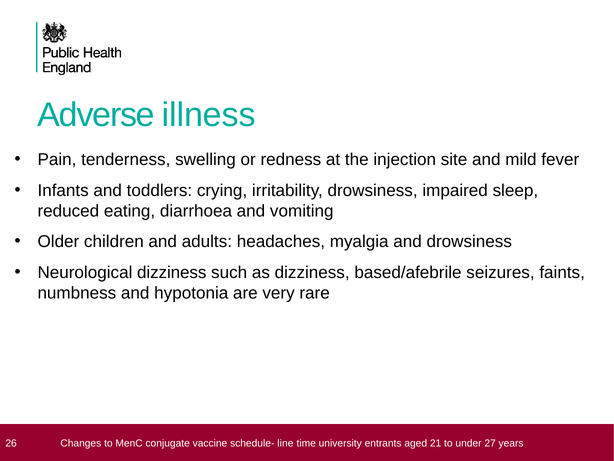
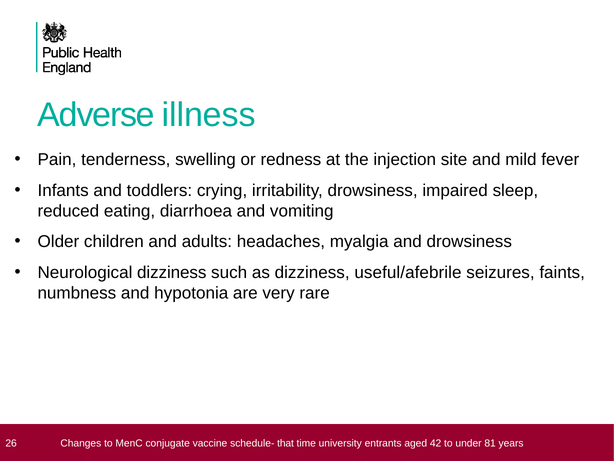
based/afebrile: based/afebrile -> useful/afebrile
line: line -> that
21: 21 -> 42
27: 27 -> 81
